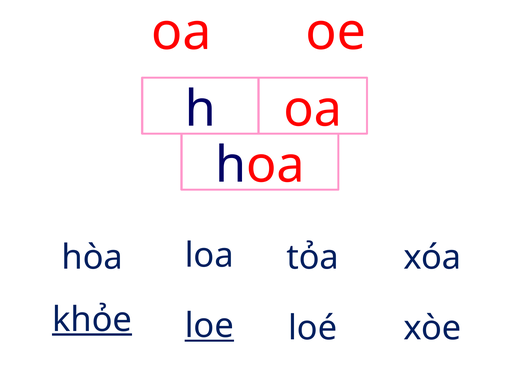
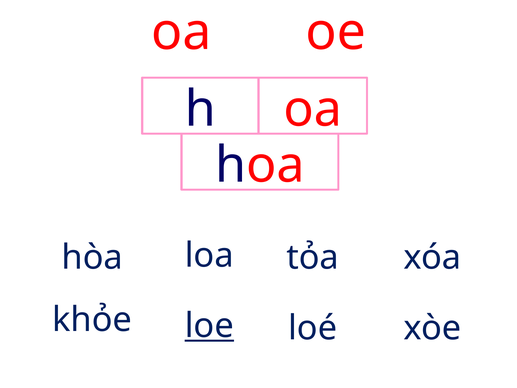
khỏe underline: present -> none
